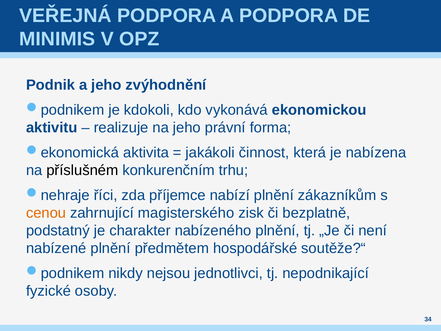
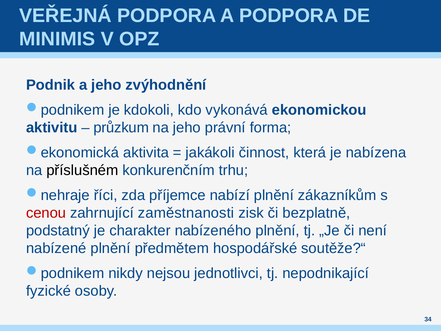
realizuje: realizuje -> průzkum
cenou colour: orange -> red
magisterského: magisterského -> zaměstnanosti
